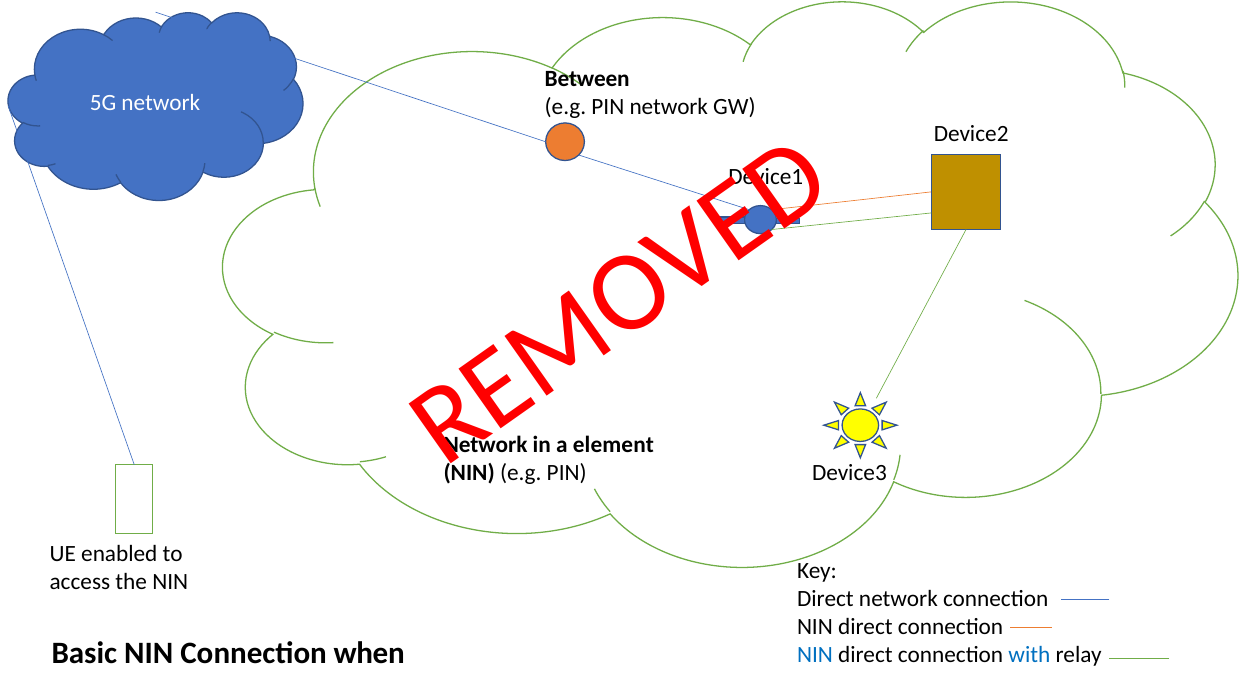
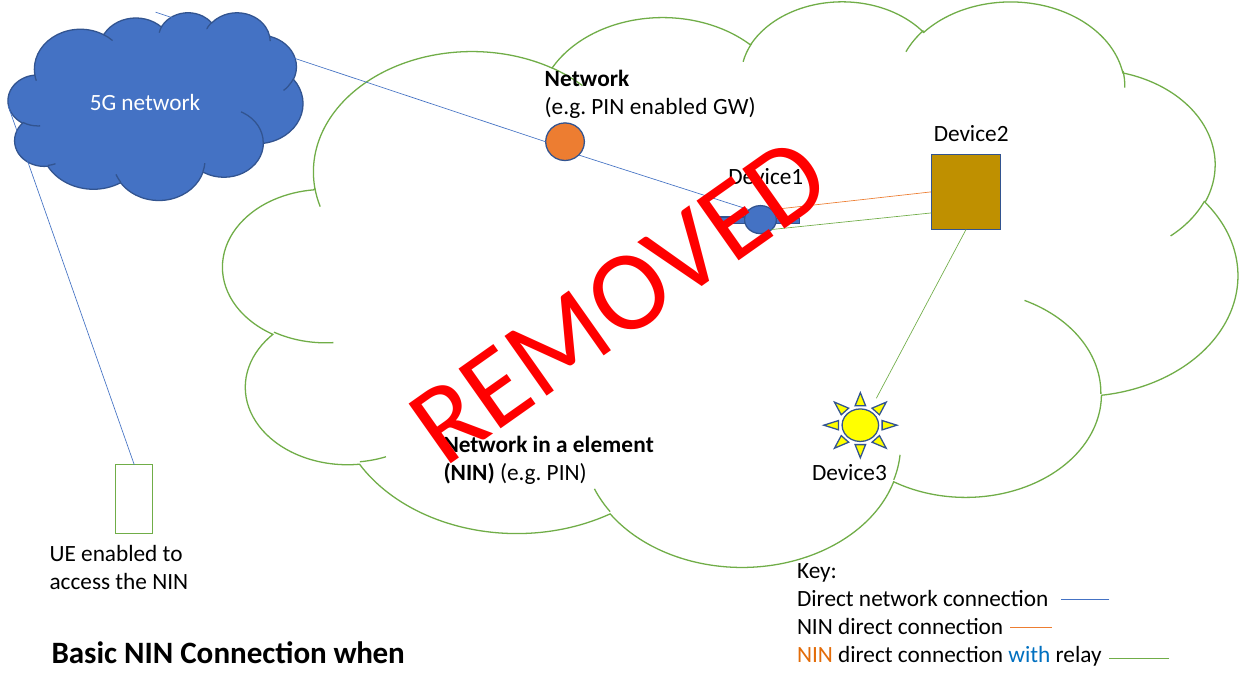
Between at (587, 79): Between -> Network
PIN network: network -> enabled
NIN at (815, 655) colour: blue -> orange
